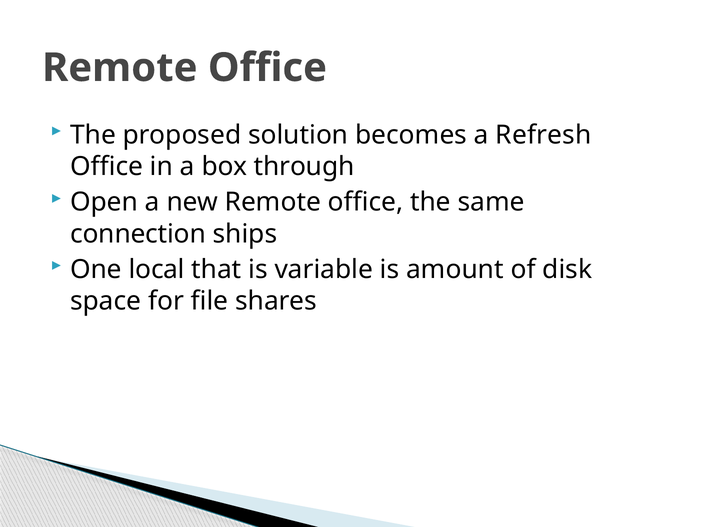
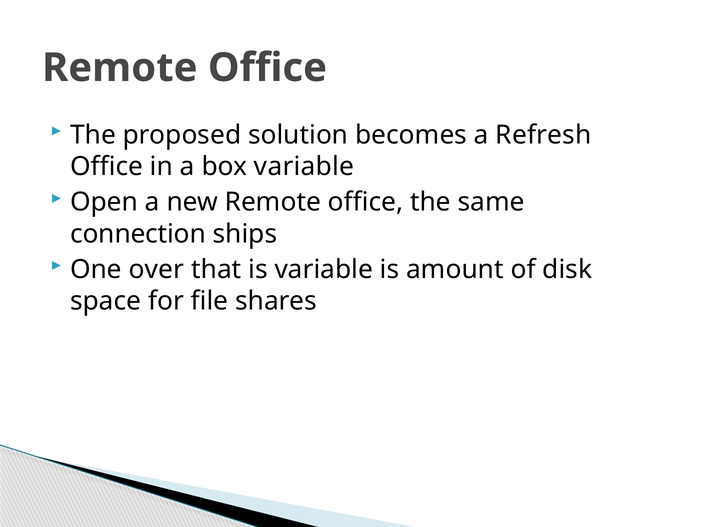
box through: through -> variable
local: local -> over
